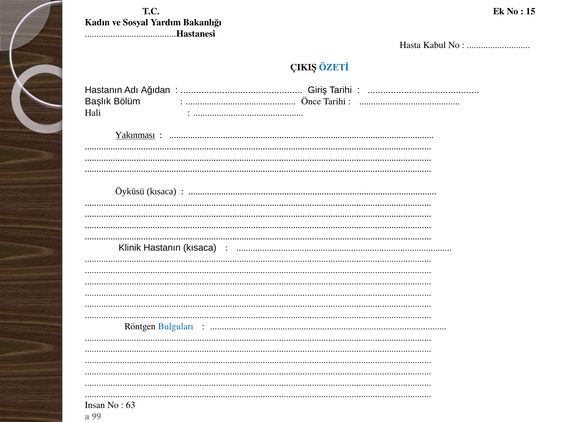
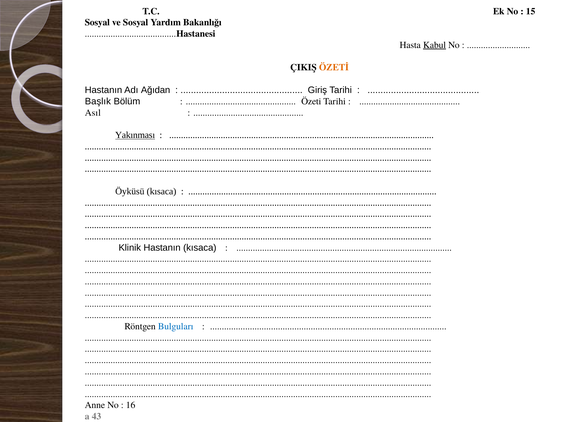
Kadın at (97, 23): Kadın -> Sosyal
Kabul underline: none -> present
ÖZETİ colour: blue -> orange
Önce: Önce -> Özeti
Hali: Hali -> Asıl
Insan: Insan -> Anne
63: 63 -> 16
99: 99 -> 43
